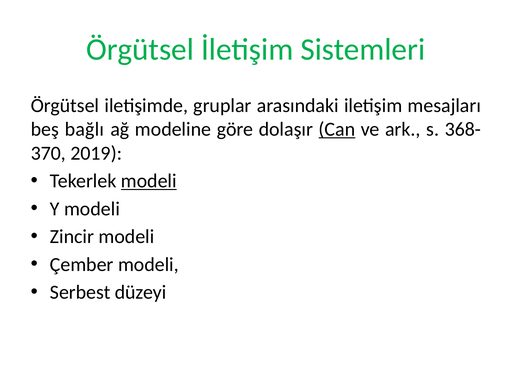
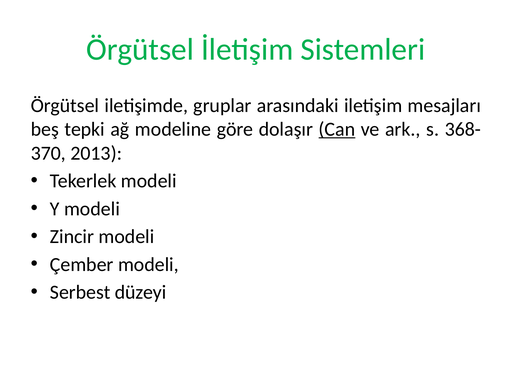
bağlı: bağlı -> tepki
2019: 2019 -> 2013
modeli at (149, 181) underline: present -> none
